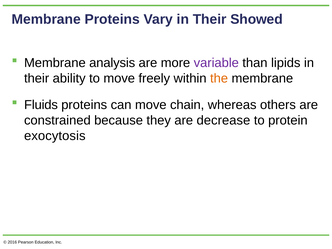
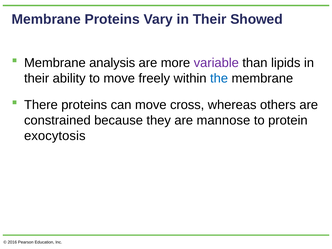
the colour: orange -> blue
Fluids: Fluids -> There
chain: chain -> cross
decrease: decrease -> mannose
